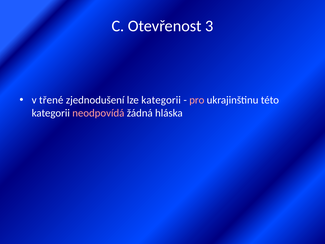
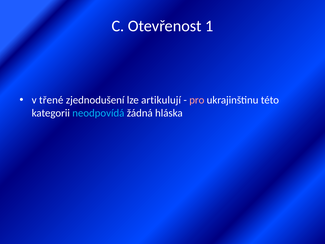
3: 3 -> 1
lze kategorii: kategorii -> artikulují
neodpovídá colour: pink -> light blue
